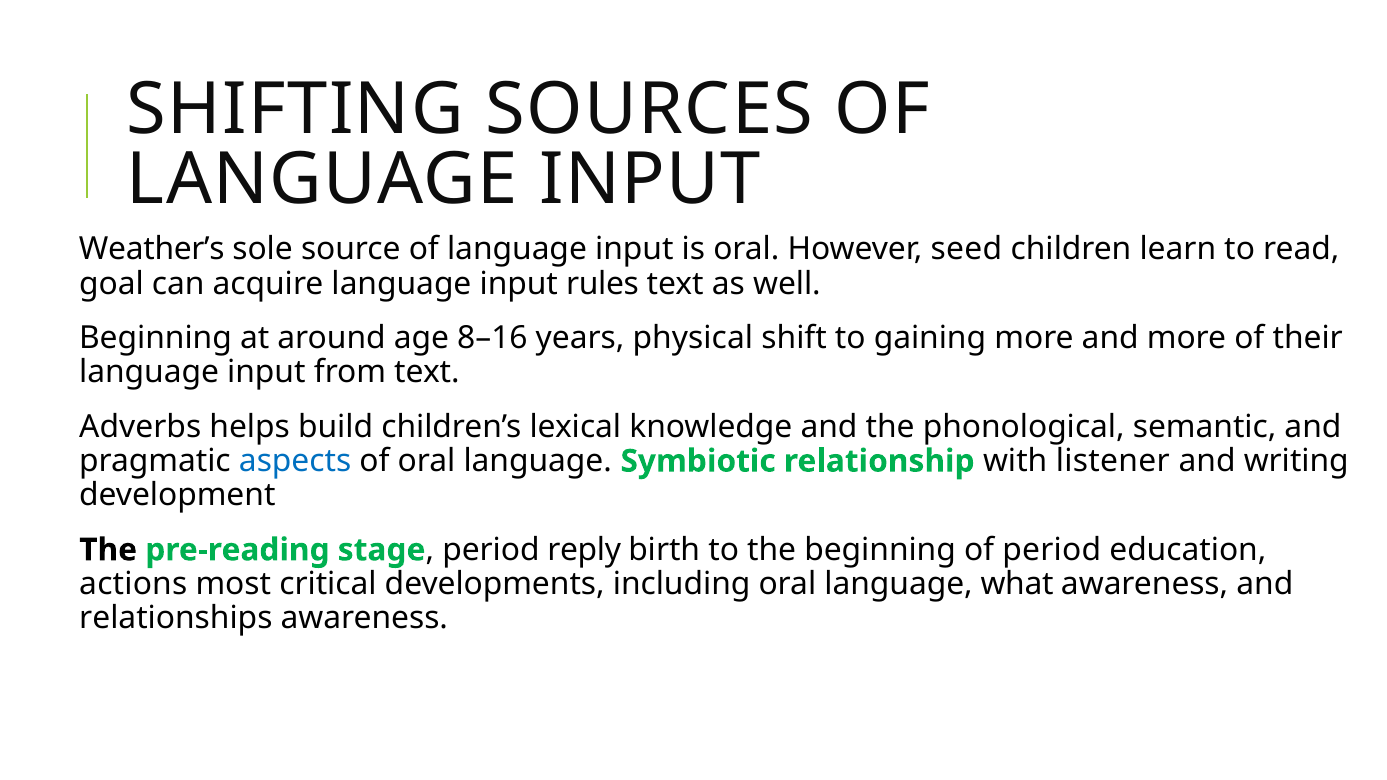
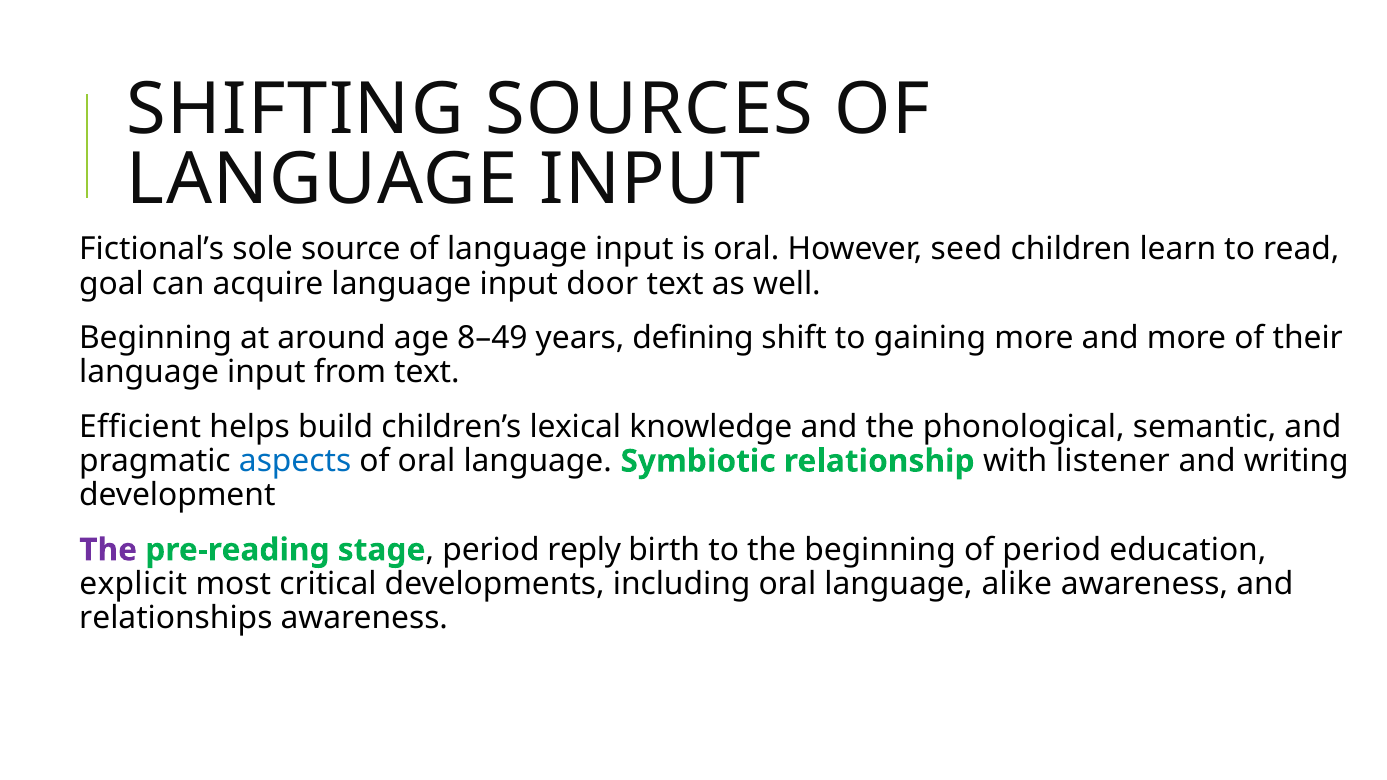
Weather’s: Weather’s -> Fictional’s
rules: rules -> door
8–16: 8–16 -> 8–49
physical: physical -> defining
Adverbs: Adverbs -> Efficient
The at (108, 550) colour: black -> purple
actions: actions -> explicit
what: what -> alike
